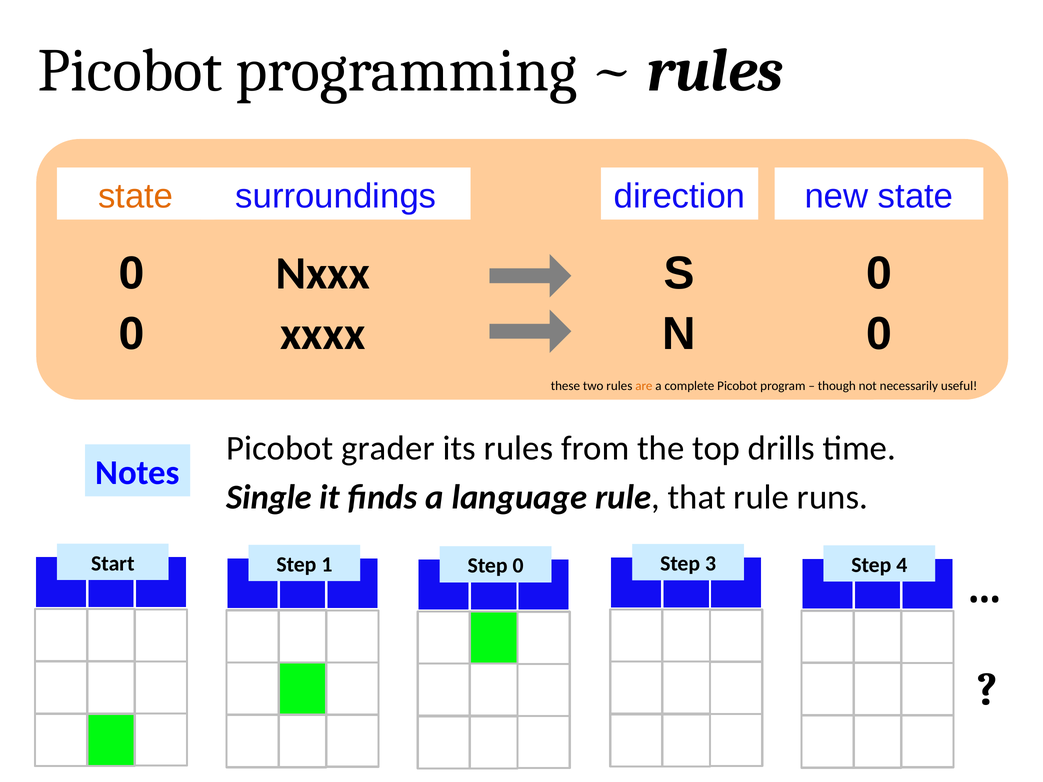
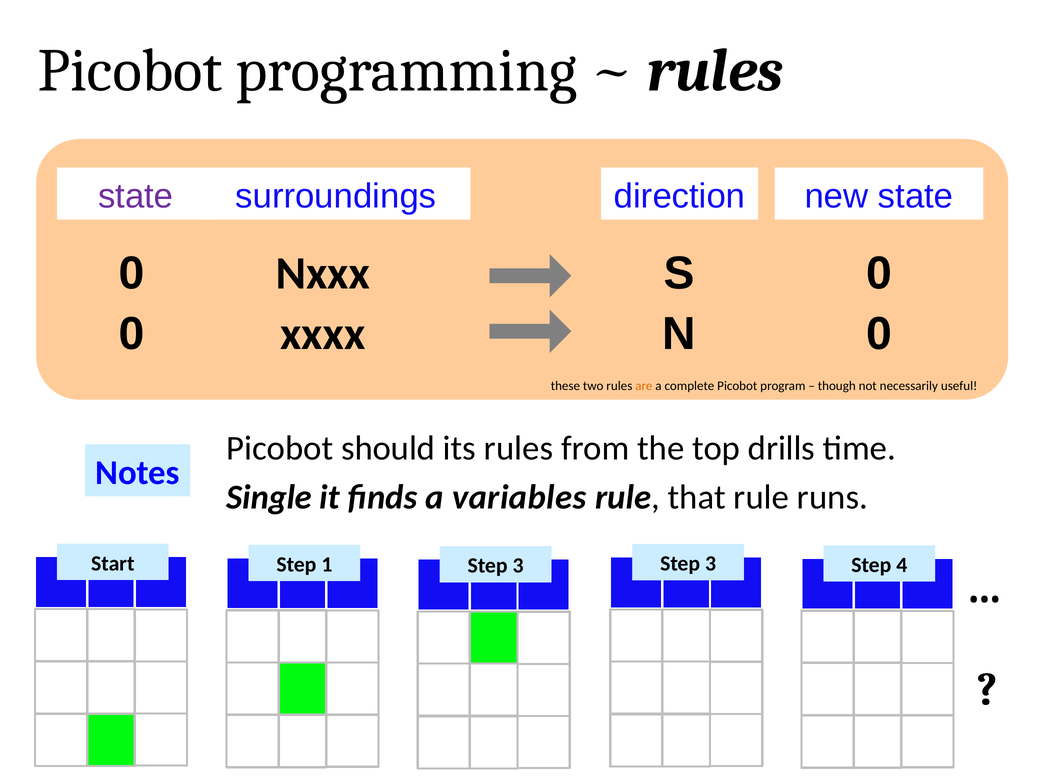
state at (136, 196) colour: orange -> purple
grader: grader -> should
language: language -> variables
1 Step 0: 0 -> 3
